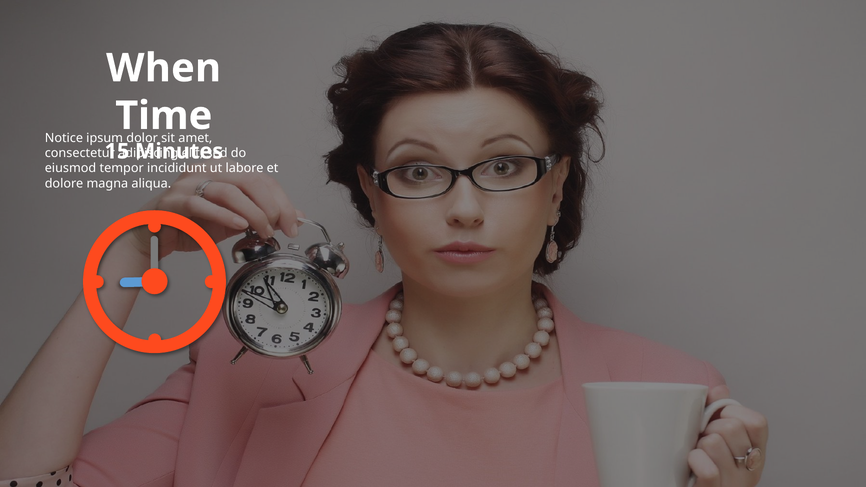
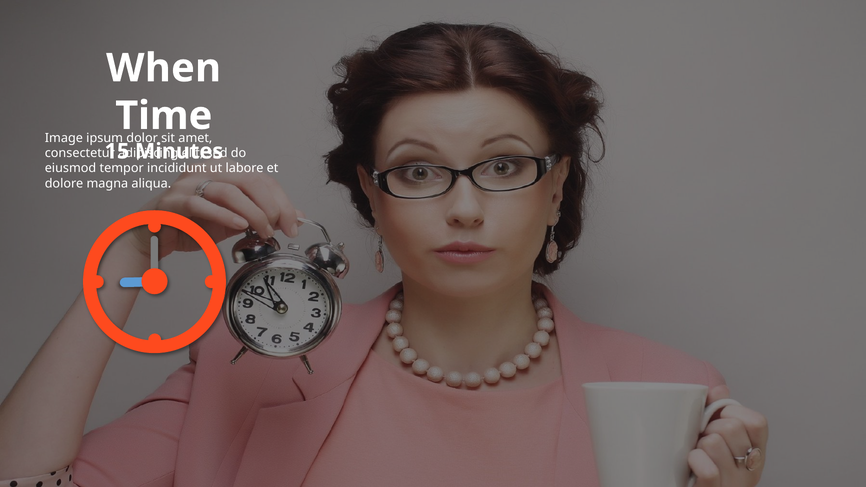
Notice: Notice -> Image
